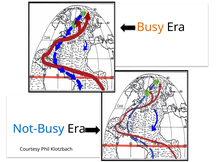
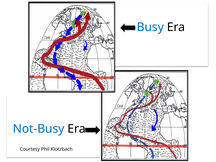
Busy colour: orange -> blue
